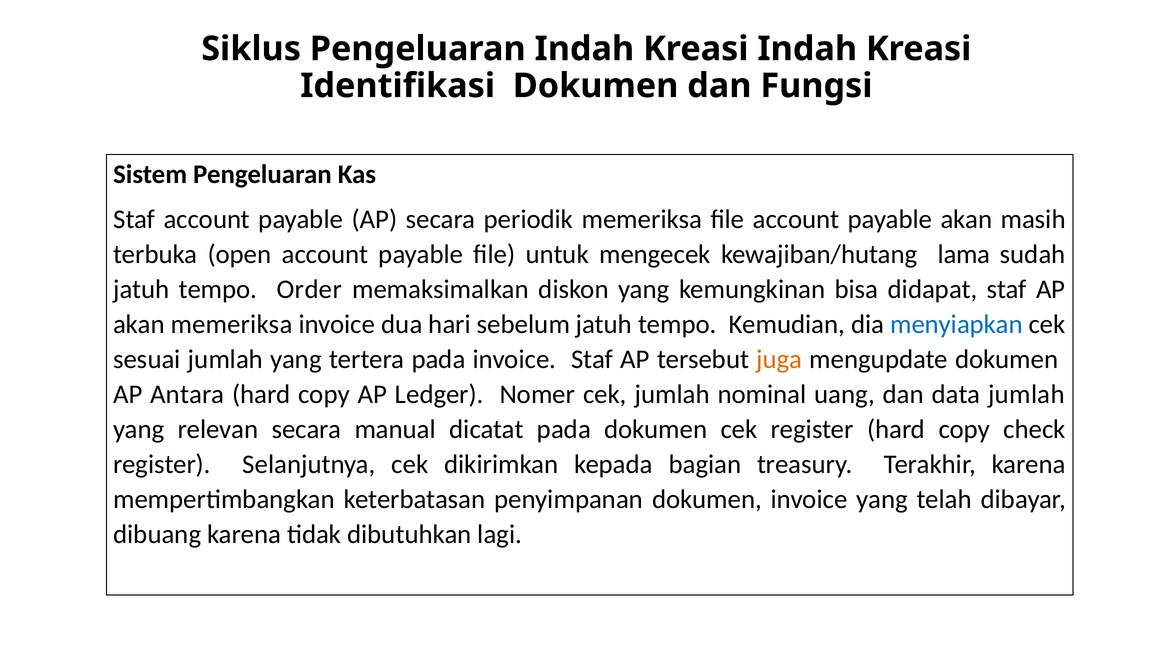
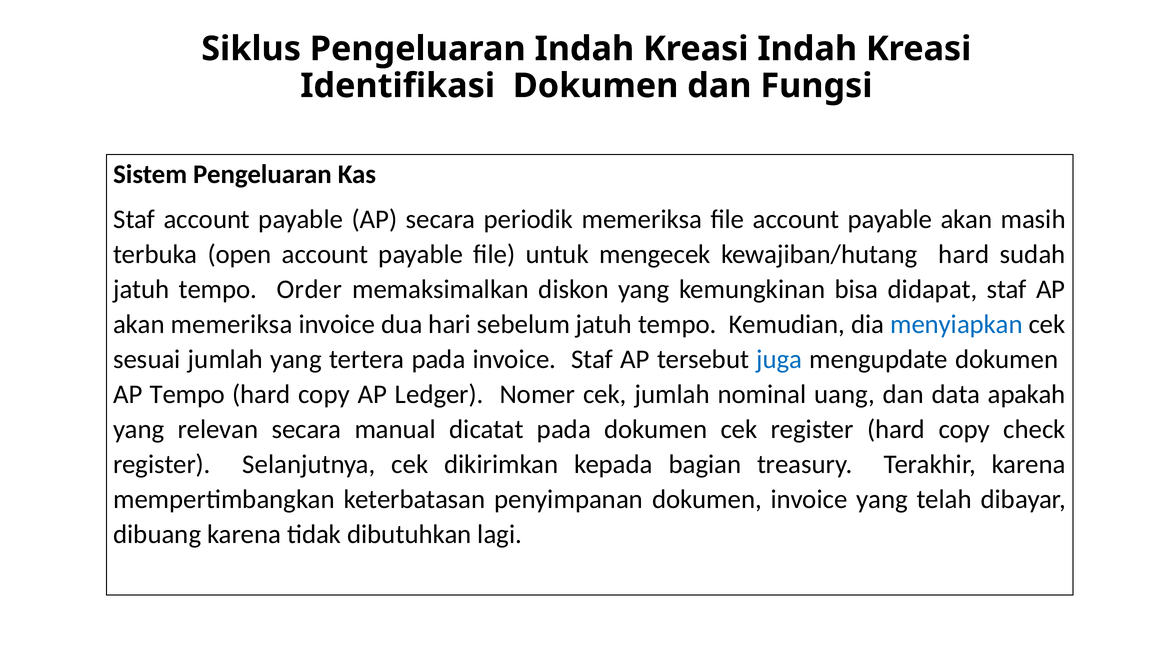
kewajiban/hutang lama: lama -> hard
juga colour: orange -> blue
AP Antara: Antara -> Tempo
data jumlah: jumlah -> apakah
